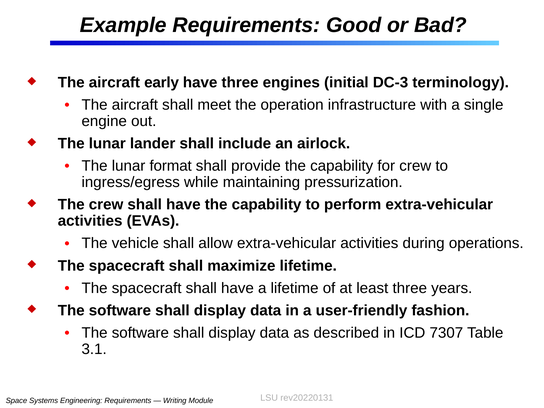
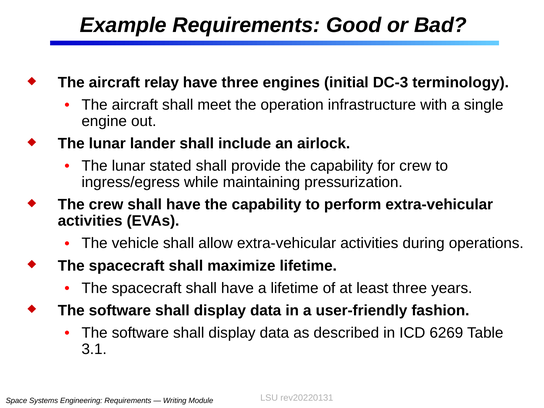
early: early -> relay
format: format -> stated
7307: 7307 -> 6269
